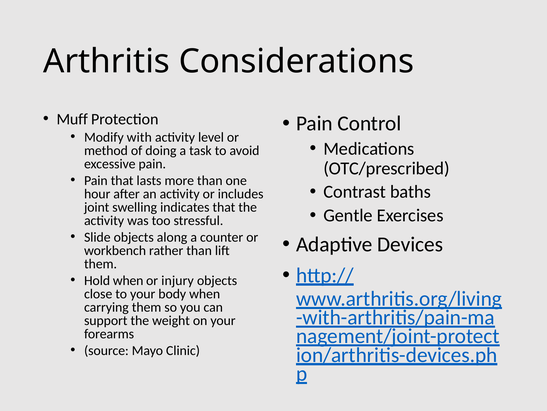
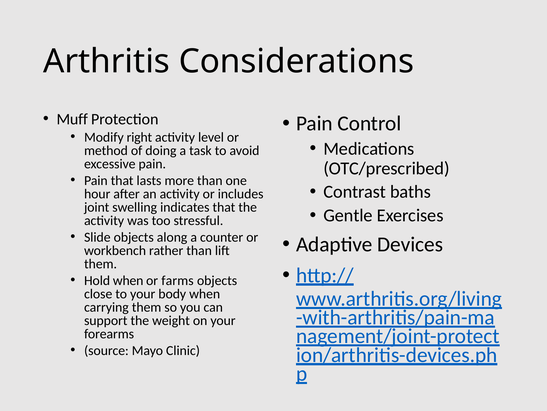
with: with -> right
injury: injury -> farms
